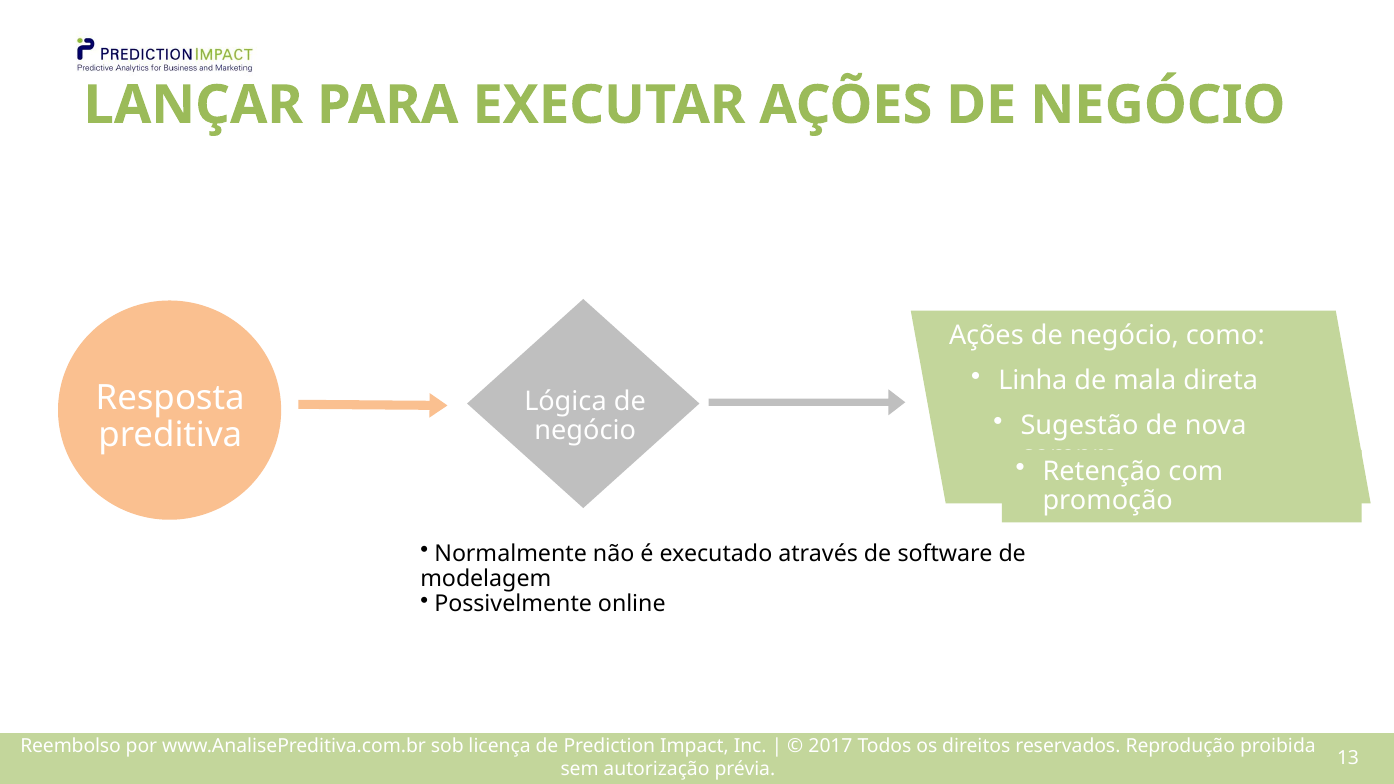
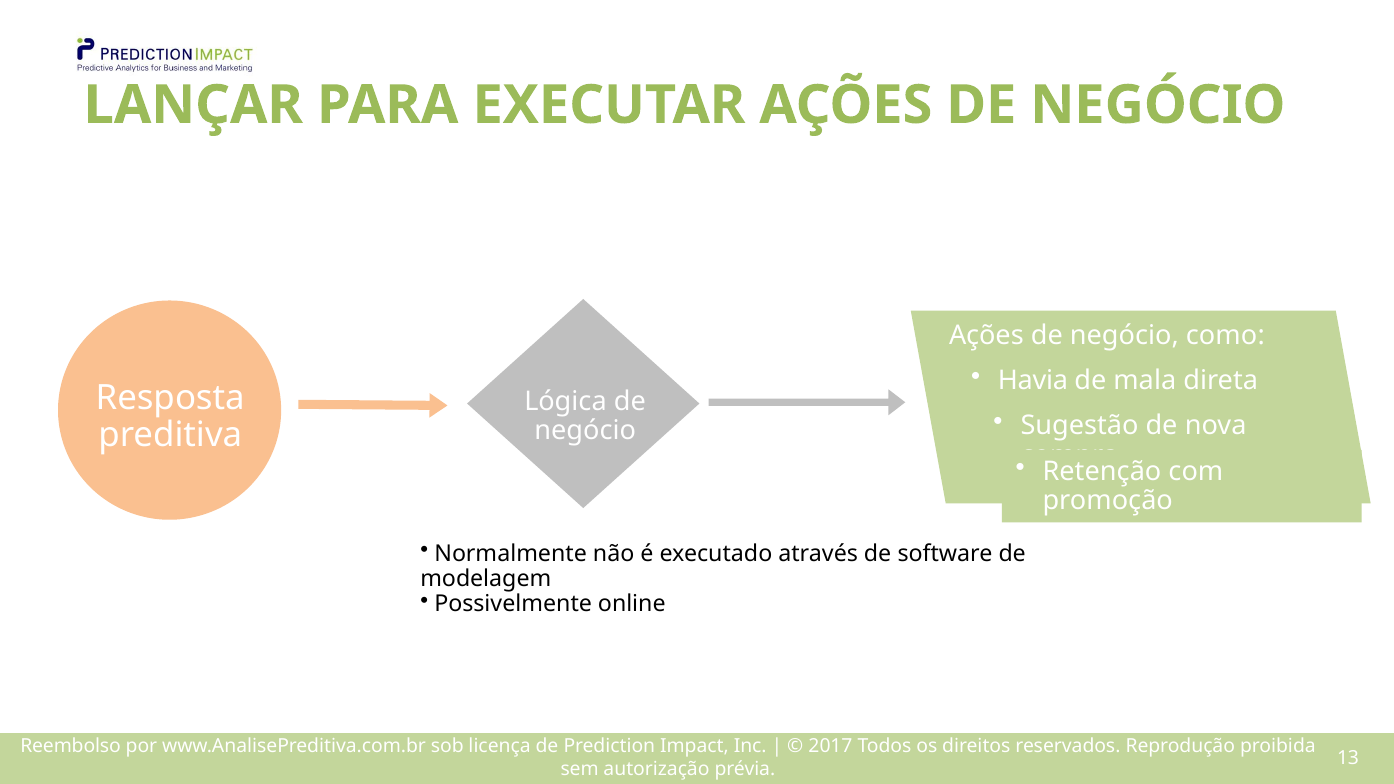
Linha: Linha -> Havia
